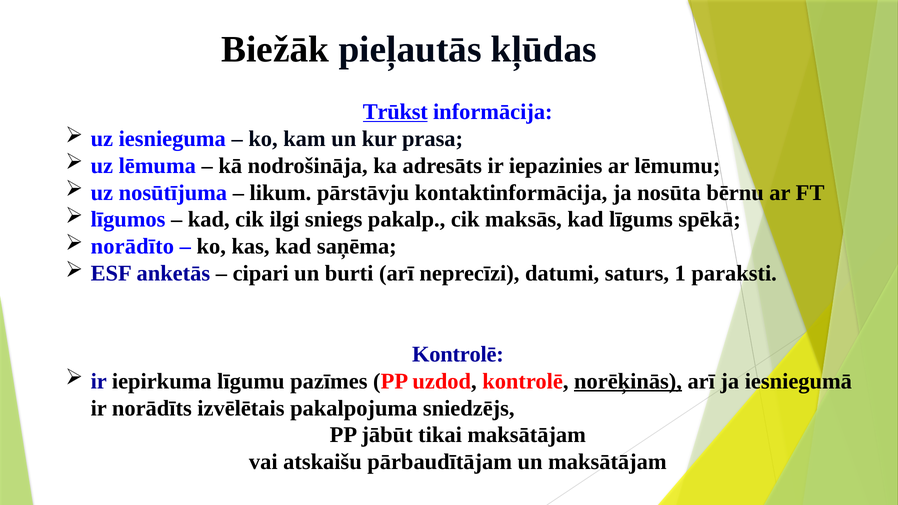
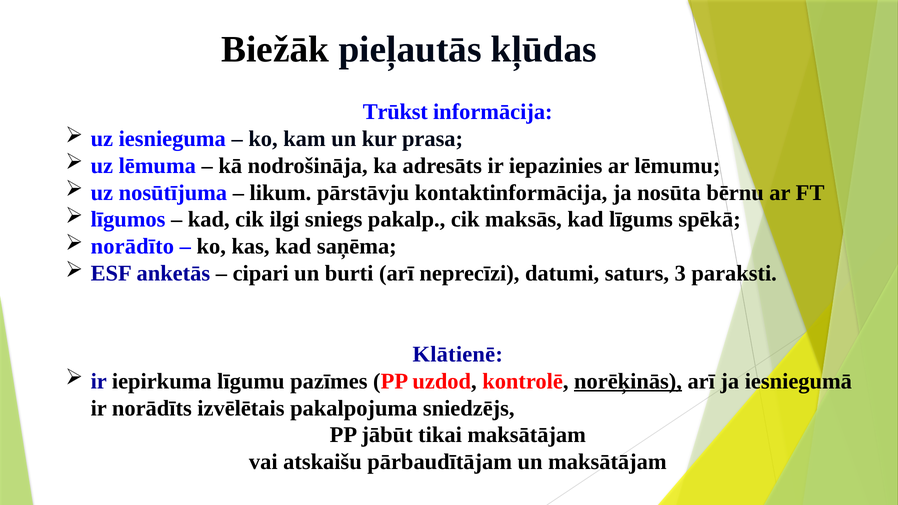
Trūkst underline: present -> none
1: 1 -> 3
Kontrolē at (458, 354): Kontrolē -> Klātienē
